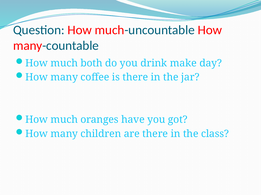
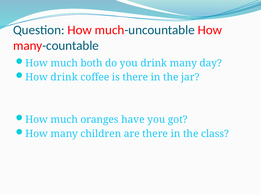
drink make: make -> many
many at (64, 77): many -> drink
